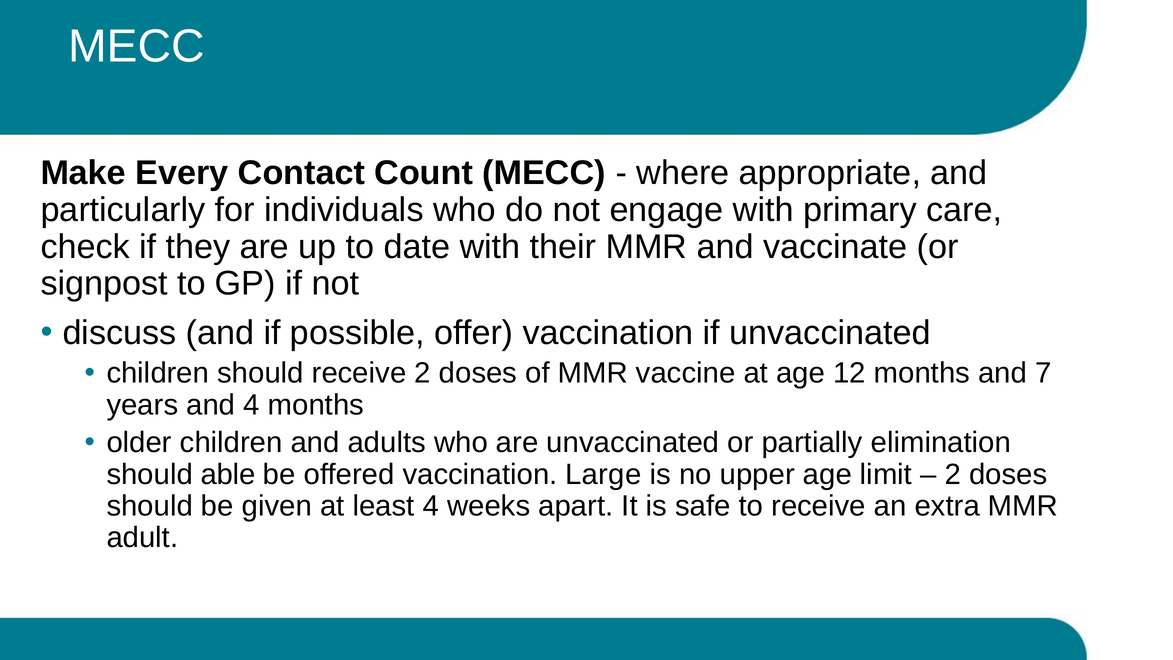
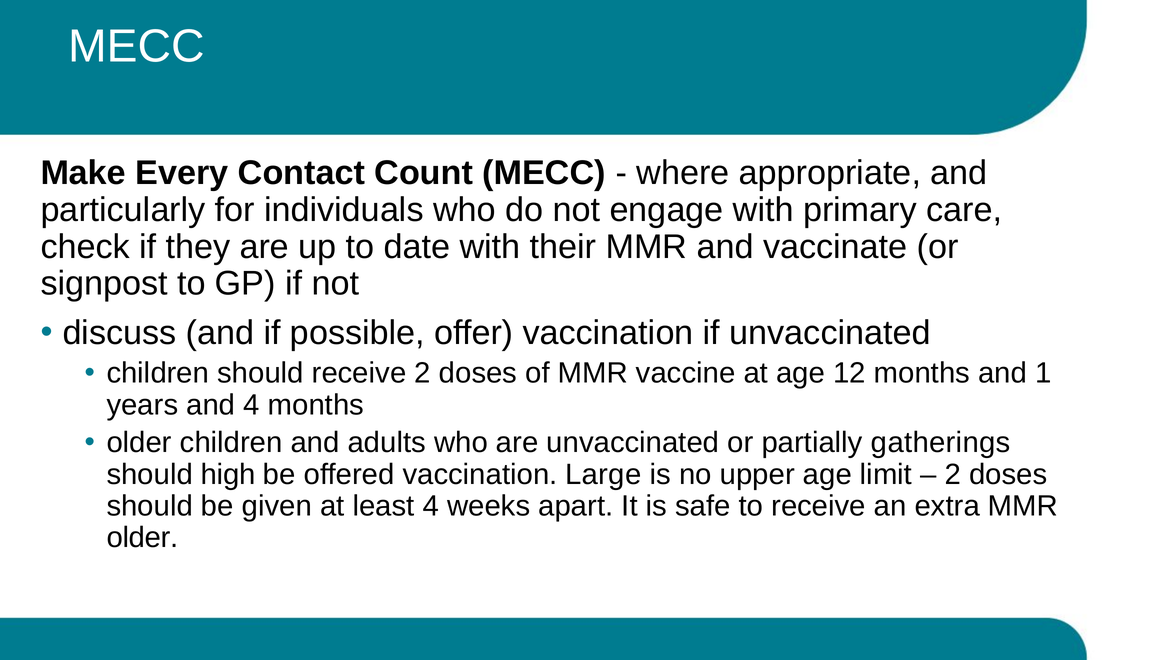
7: 7 -> 1
elimination: elimination -> gatherings
able: able -> high
adult at (142, 537): adult -> older
